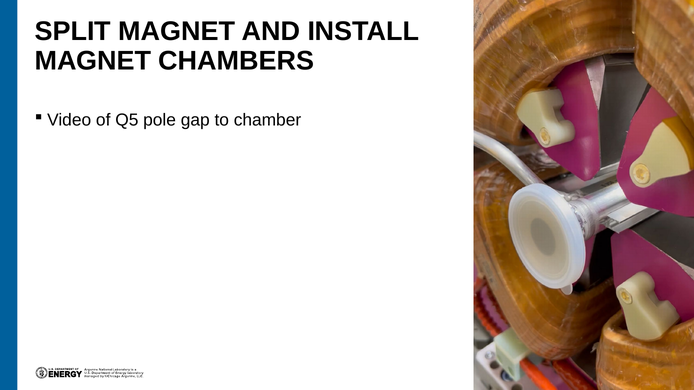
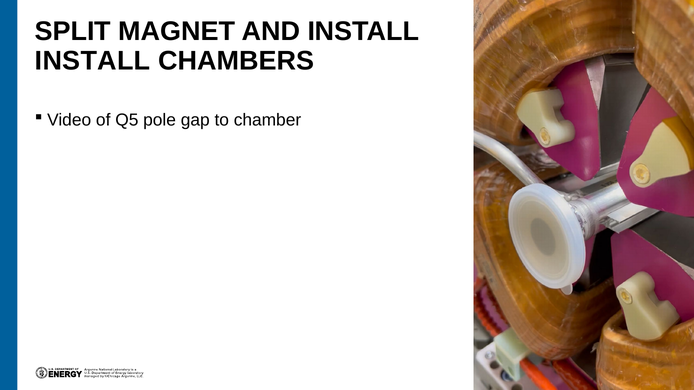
MAGNET at (93, 61): MAGNET -> INSTALL
